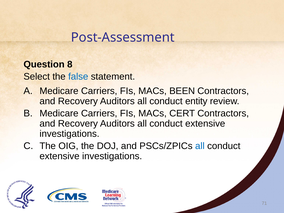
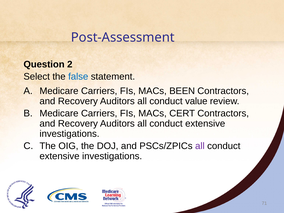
8: 8 -> 2
entity: entity -> value
all at (200, 146) colour: blue -> purple
